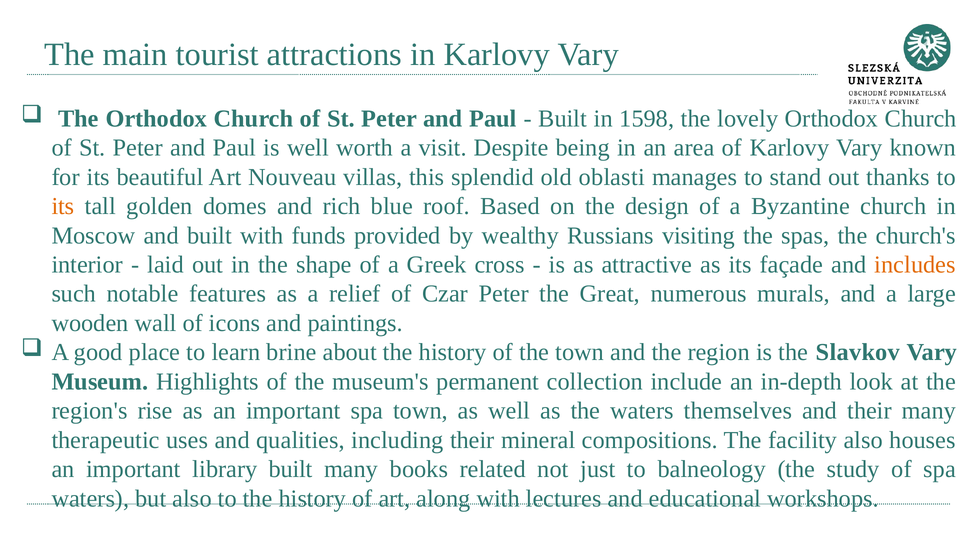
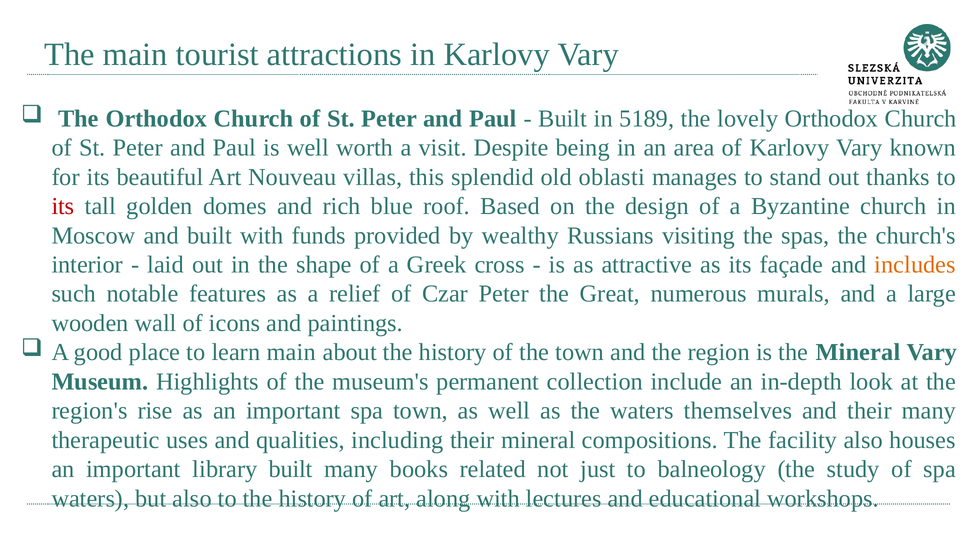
1598: 1598 -> 5189
its at (63, 206) colour: orange -> red
learn brine: brine -> main
the Slavkov: Slavkov -> Mineral
